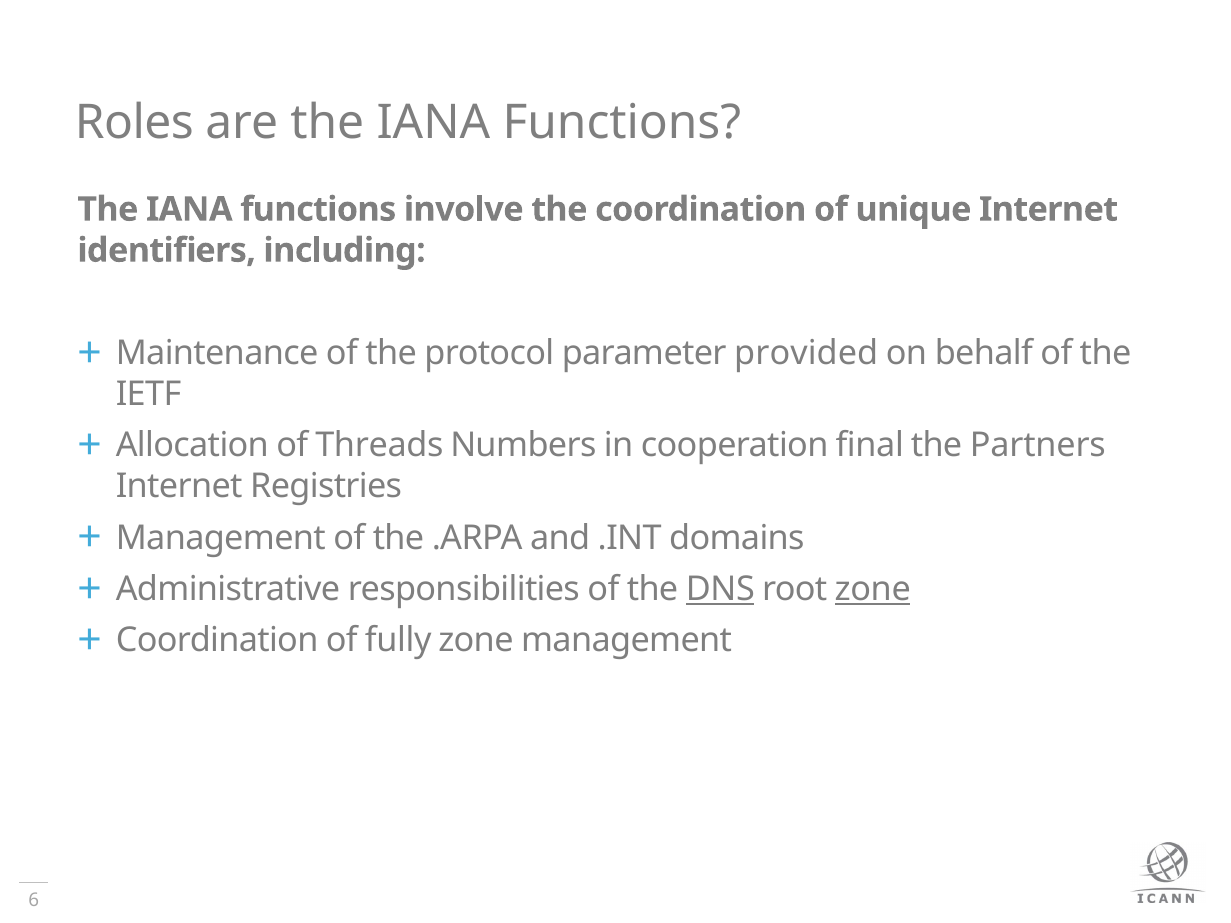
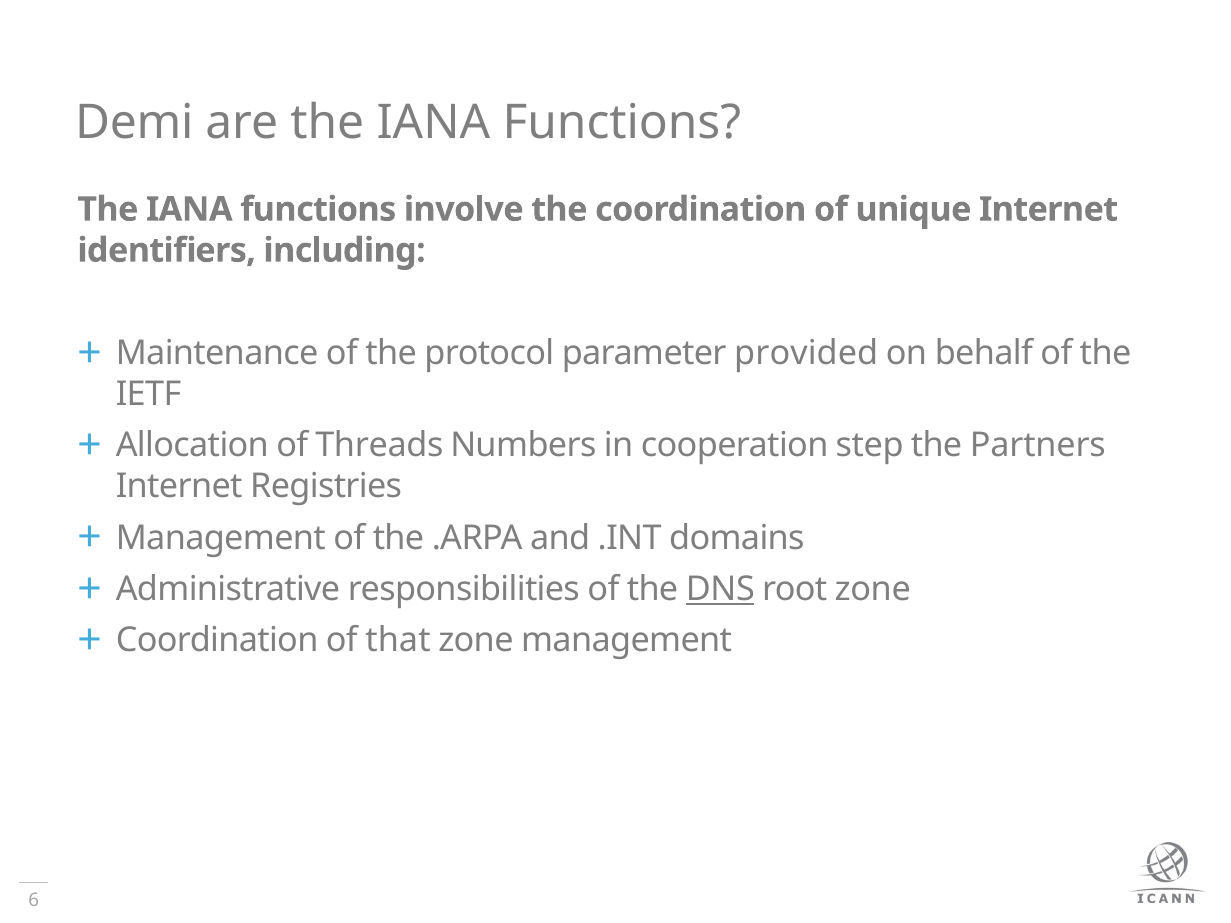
Roles: Roles -> Demi
final: final -> step
zone at (873, 589) underline: present -> none
fully: fully -> that
